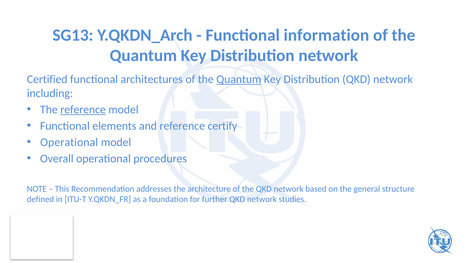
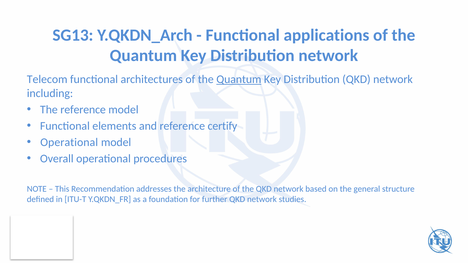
information: information -> applications
Certified: Certified -> Telecom
reference at (83, 110) underline: present -> none
